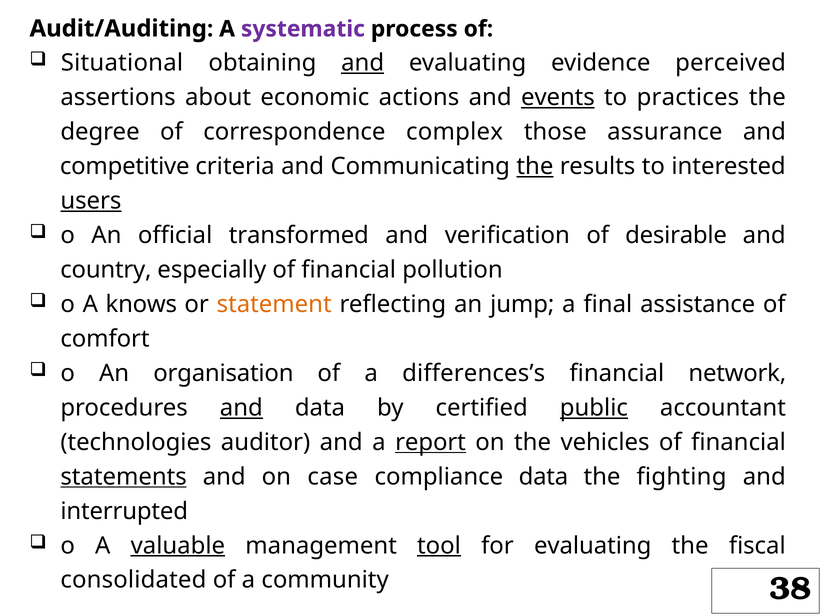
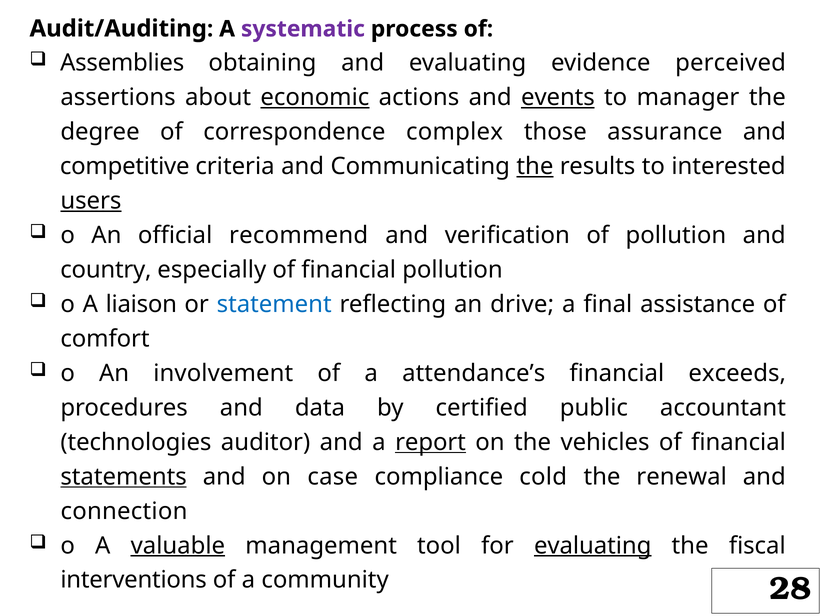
Situational: Situational -> Assemblies
and at (363, 63) underline: present -> none
economic underline: none -> present
practices: practices -> manager
transformed: transformed -> recommend
of desirable: desirable -> pollution
knows: knows -> liaison
statement colour: orange -> blue
jump: jump -> drive
organisation: organisation -> involvement
differences’s: differences’s -> attendance’s
network: network -> exceeds
and at (241, 408) underline: present -> none
public underline: present -> none
compliance data: data -> cold
fighting: fighting -> renewal
interrupted: interrupted -> connection
tool underline: present -> none
evaluating at (593, 545) underline: none -> present
consolidated: consolidated -> interventions
38: 38 -> 28
